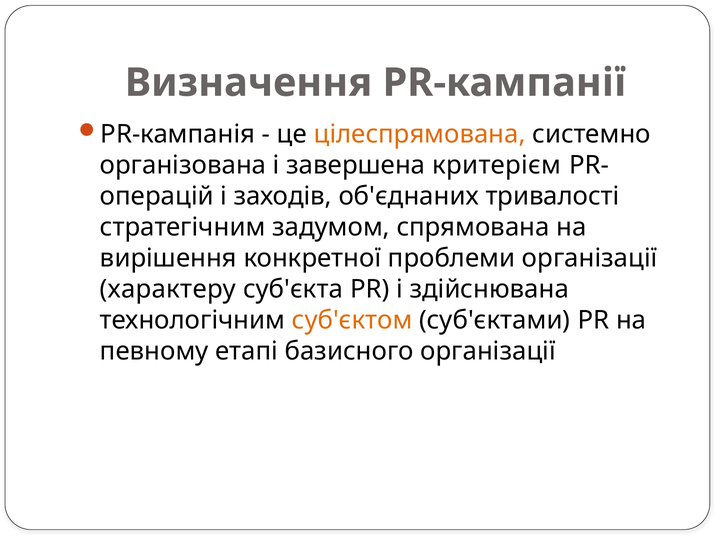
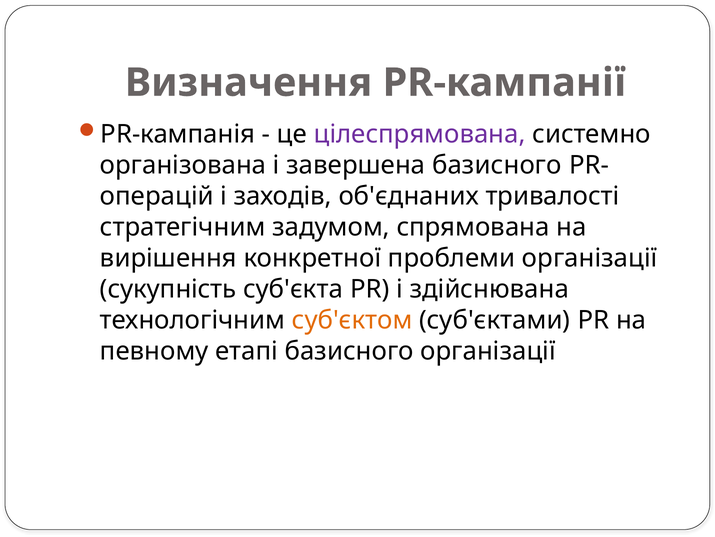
цілеспрямована colour: orange -> purple
завершена критерієм: критерієм -> базисного
характеру: характеру -> сукупність
